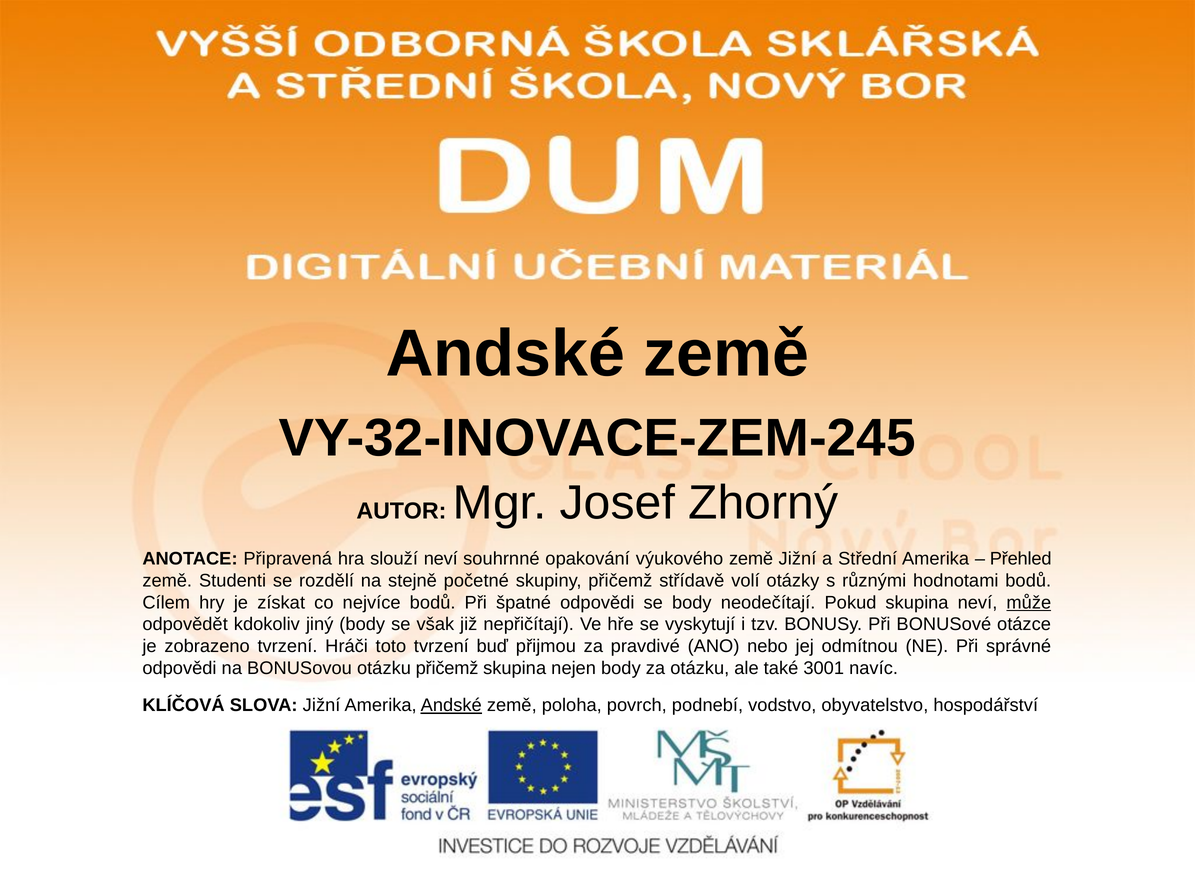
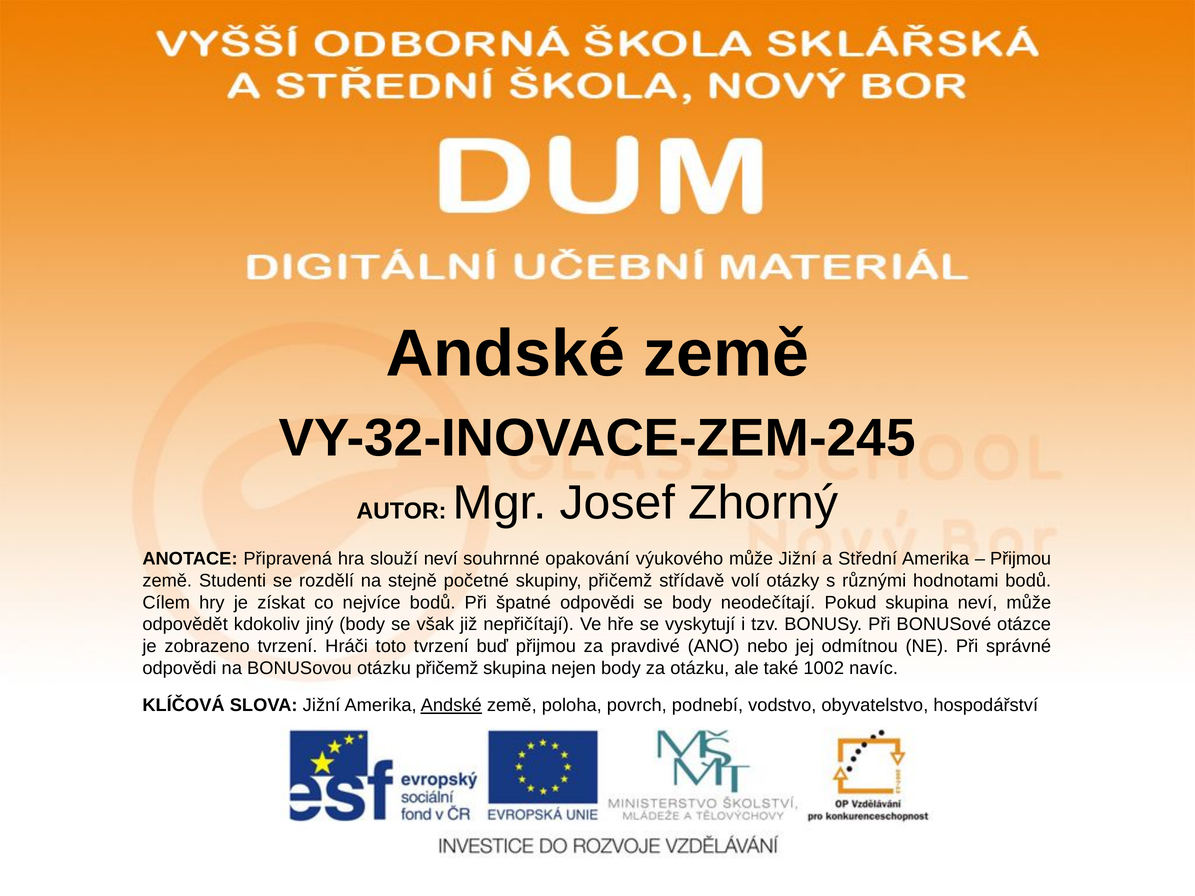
výukového země: země -> může
Přehled at (1021, 559): Přehled -> Přijmou
může at (1029, 603) underline: present -> none
3001: 3001 -> 1002
